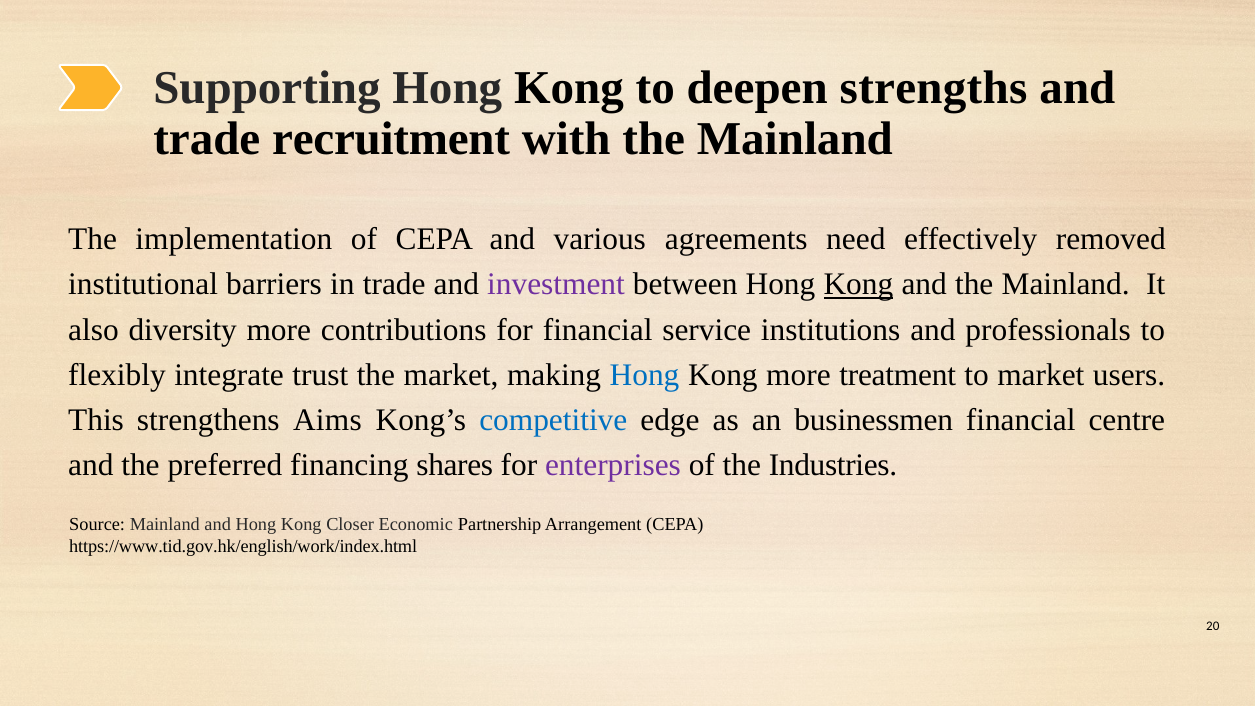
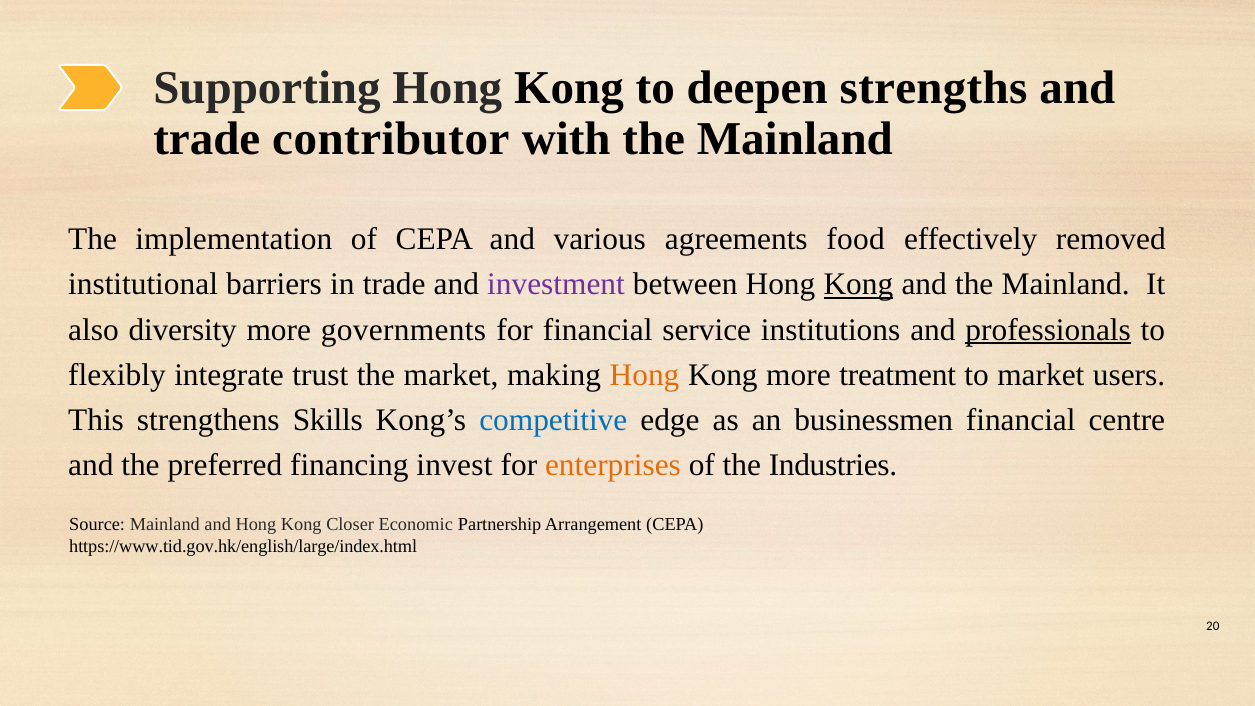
recruitment: recruitment -> contributor
need: need -> food
contributions: contributions -> governments
professionals underline: none -> present
Hong at (645, 375) colour: blue -> orange
Aims: Aims -> Skills
shares: shares -> invest
enterprises colour: purple -> orange
https://www.tid.gov.hk/english/work/index.html: https://www.tid.gov.hk/english/work/index.html -> https://www.tid.gov.hk/english/large/index.html
